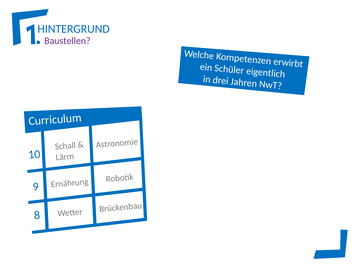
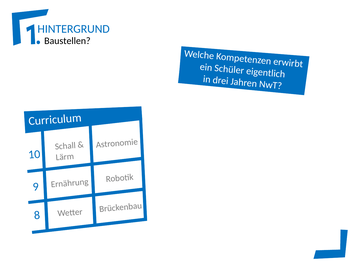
Baustellen colour: purple -> black
